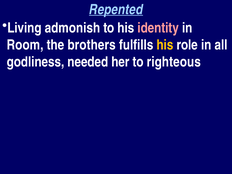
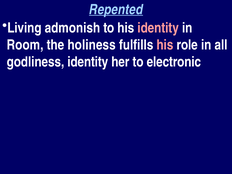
brothers: brothers -> holiness
his at (165, 45) colour: yellow -> pink
godliness needed: needed -> identity
righteous: righteous -> electronic
